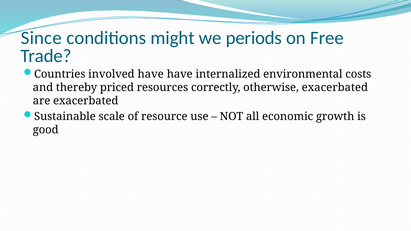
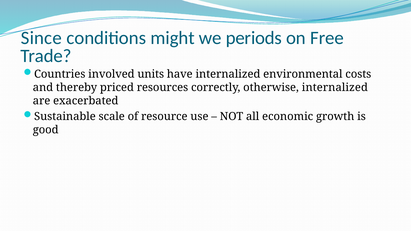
involved have: have -> units
otherwise exacerbated: exacerbated -> internalized
